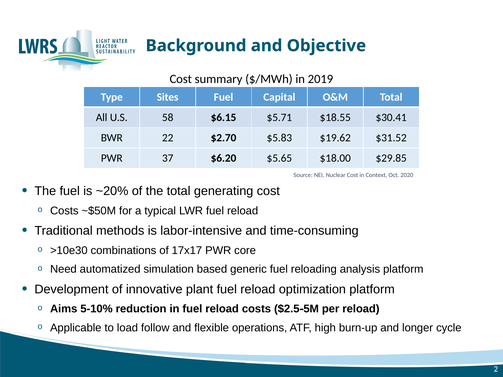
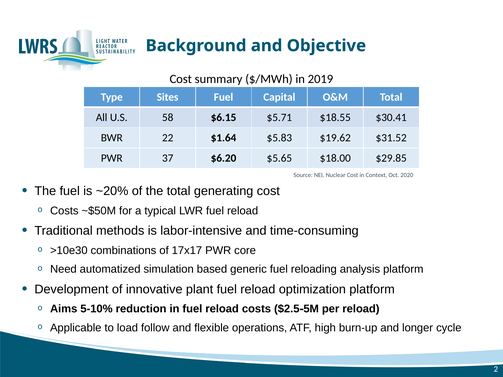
$2.70: $2.70 -> $1.64
